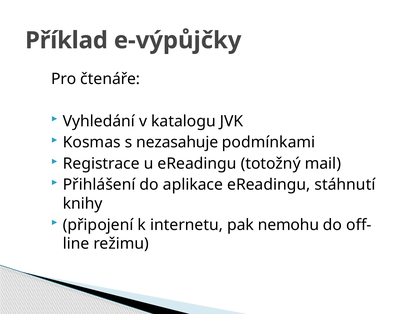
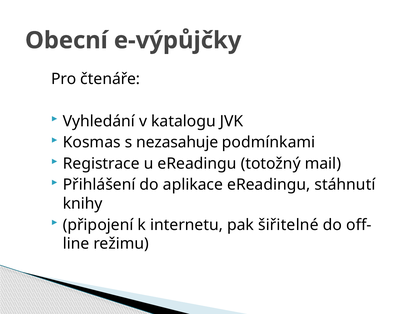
Příklad: Příklad -> Obecní
nemohu: nemohu -> šiřitelné
